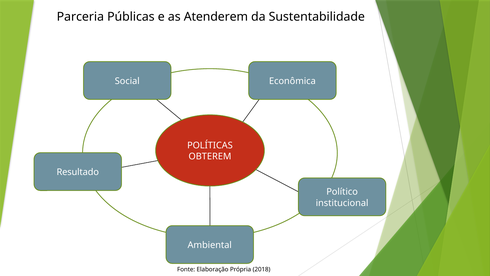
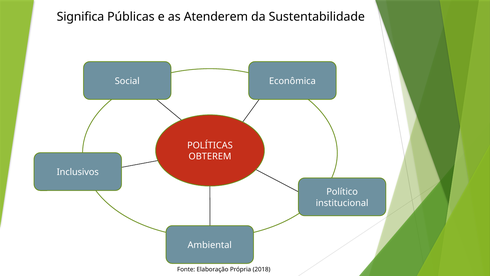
Parceria: Parceria -> Significa
Resultado: Resultado -> Inclusivos
